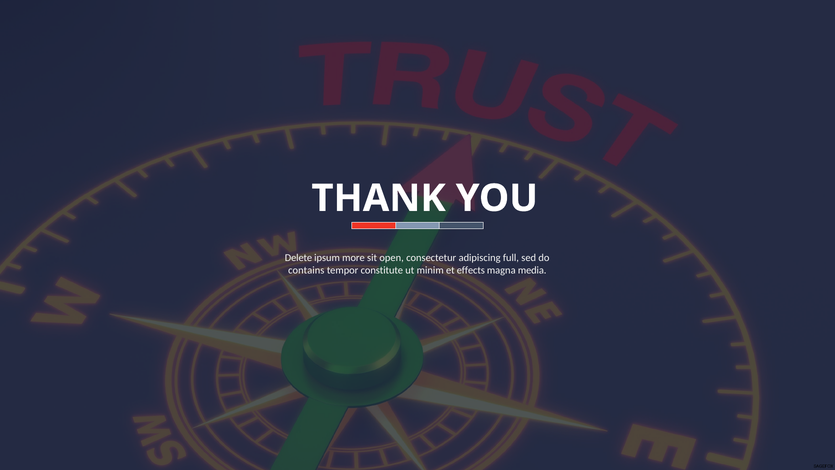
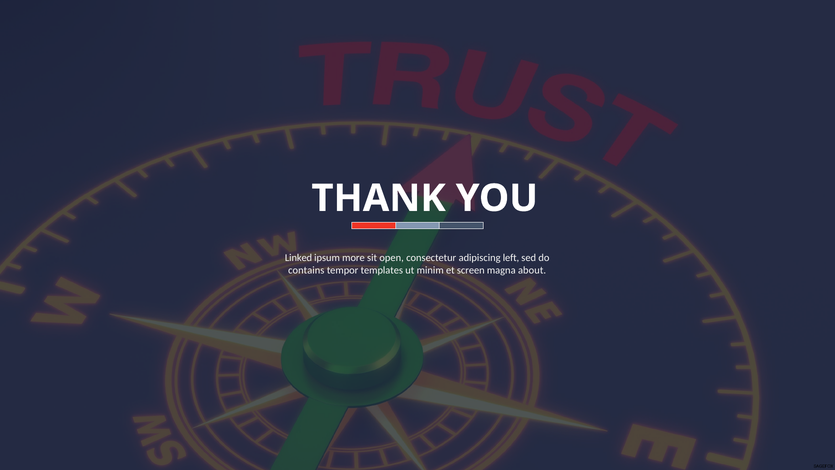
Delete: Delete -> Linked
full: full -> left
constitute: constitute -> templates
effects: effects -> screen
media: media -> about
